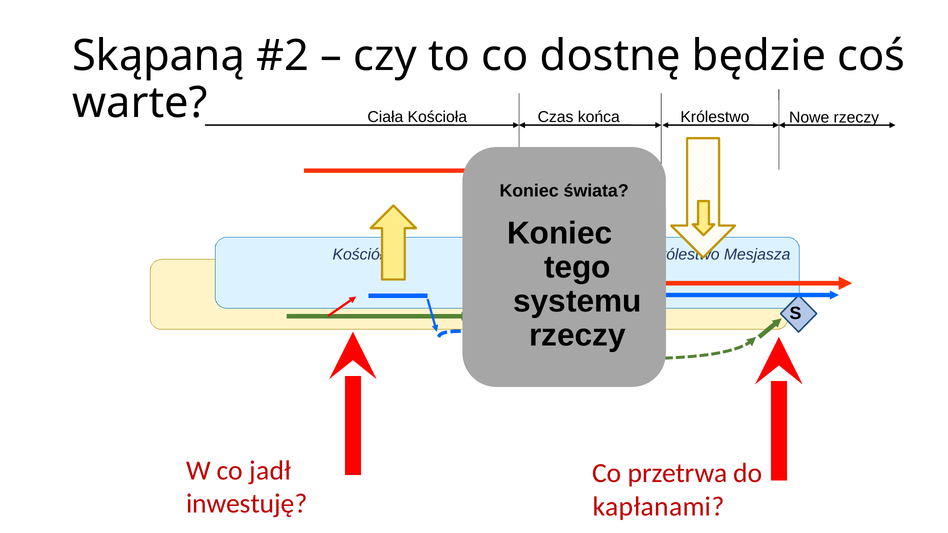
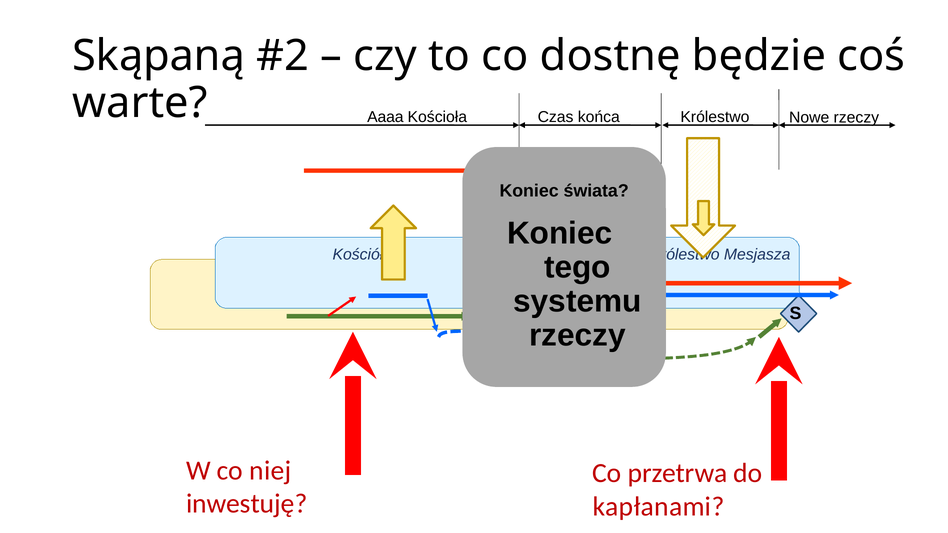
Ciała: Ciała -> Aaaa
jadł: jadł -> niej
